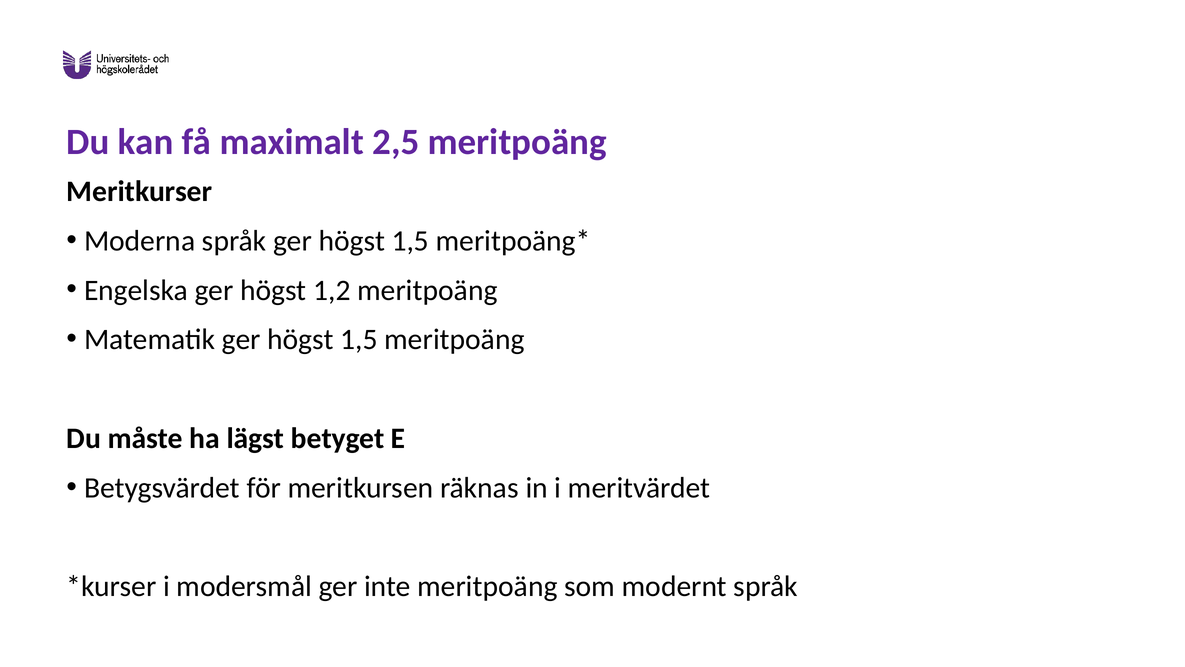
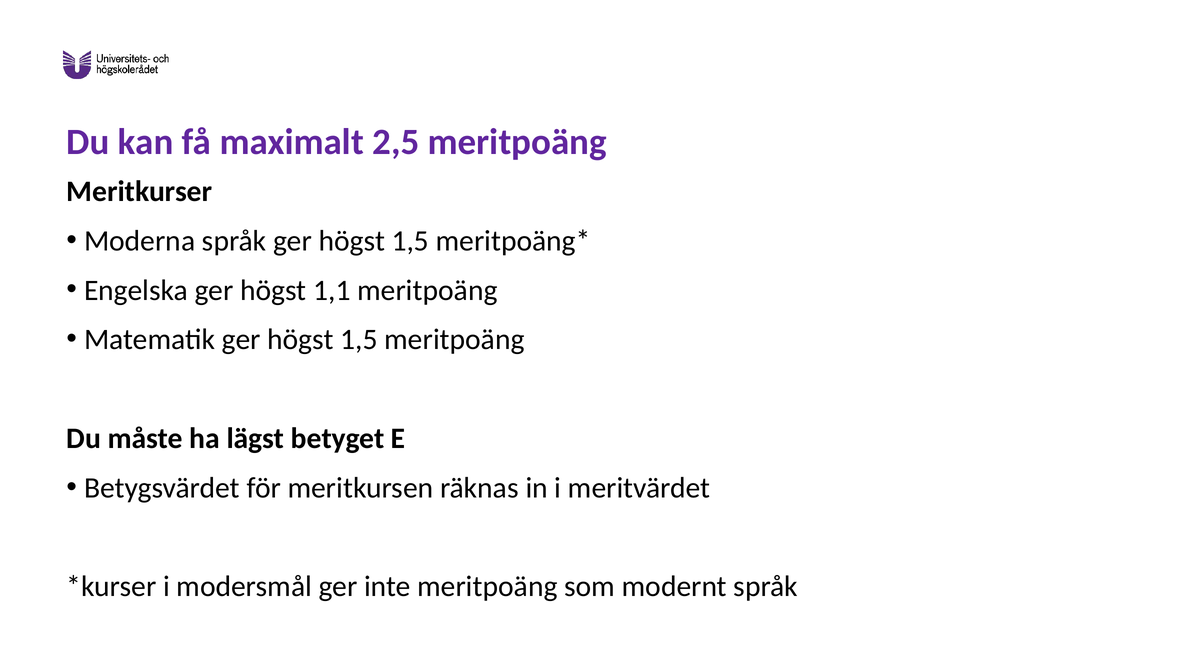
1,2: 1,2 -> 1,1
